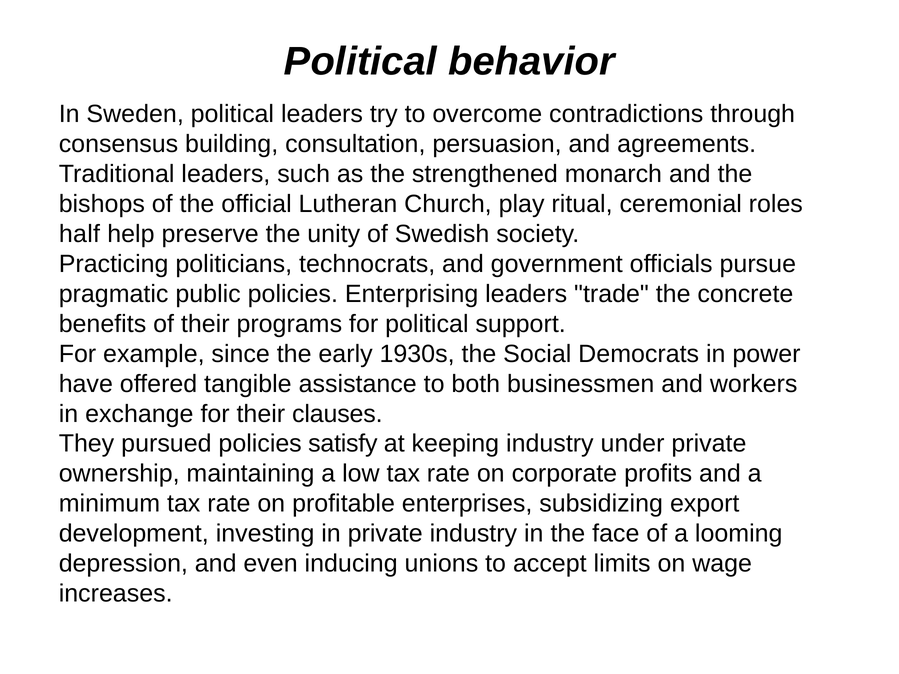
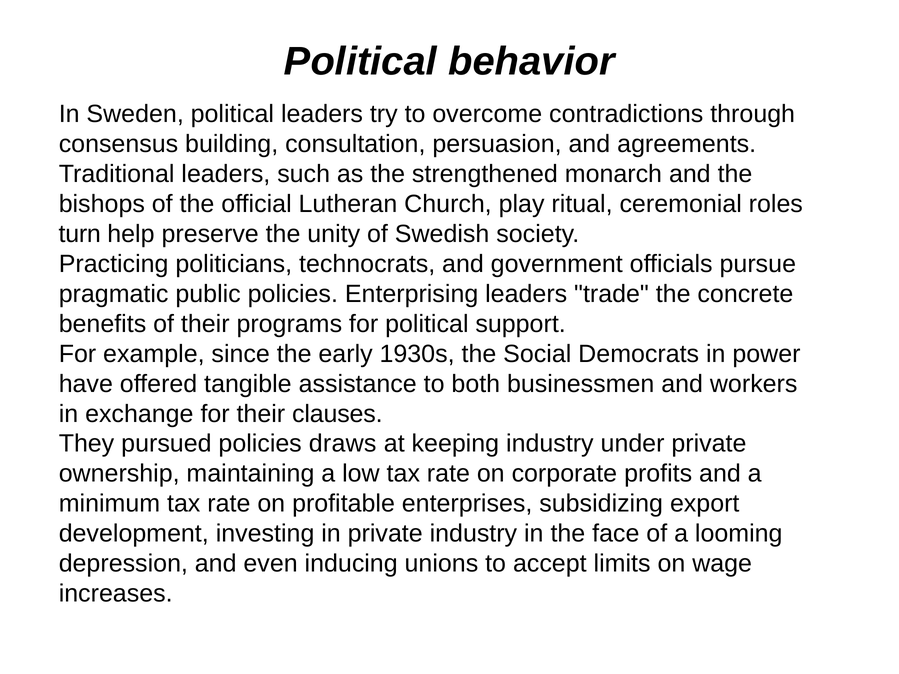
half: half -> turn
satisfy: satisfy -> draws
